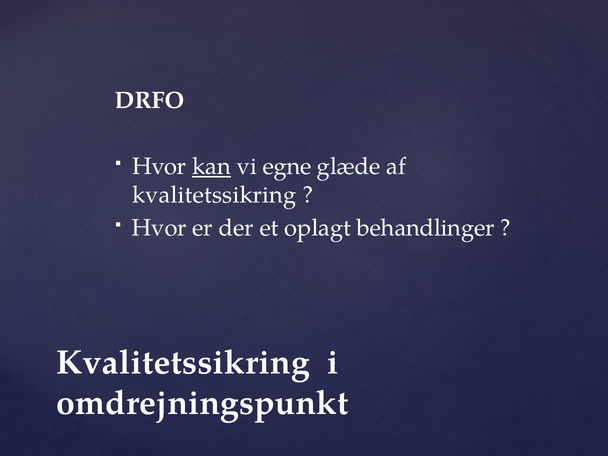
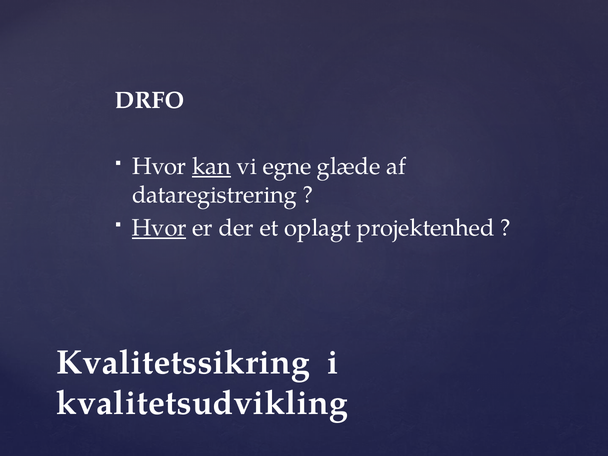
kvalitetssikring at (214, 195): kvalitetssikring -> dataregistrering
Hvor at (159, 228) underline: none -> present
behandlinger: behandlinger -> projektenhed
omdrejningspunkt: omdrejningspunkt -> kvalitetsudvikling
